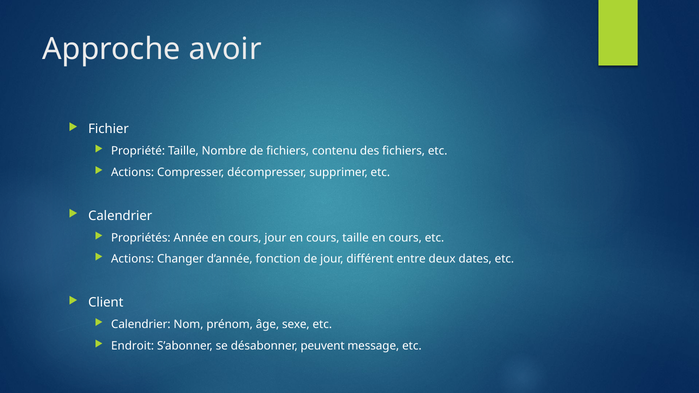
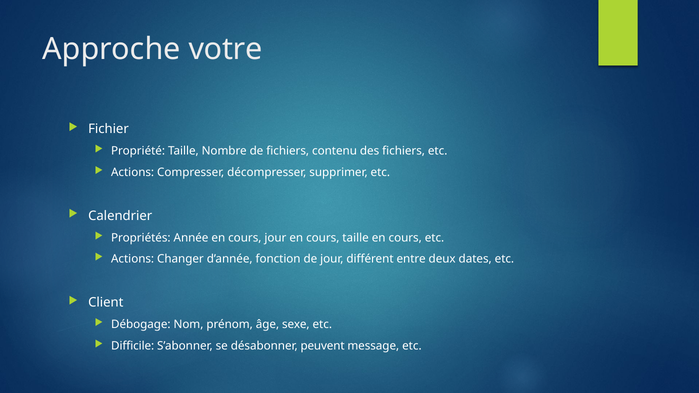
avoir: avoir -> votre
Calendrier at (141, 325): Calendrier -> Débogage
Endroit: Endroit -> Difficile
